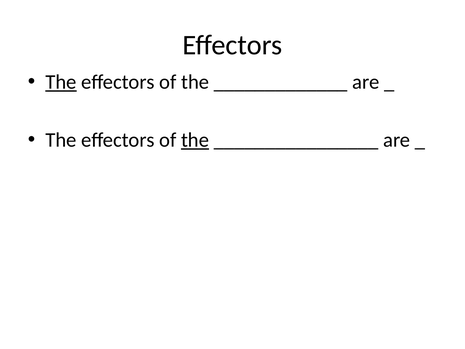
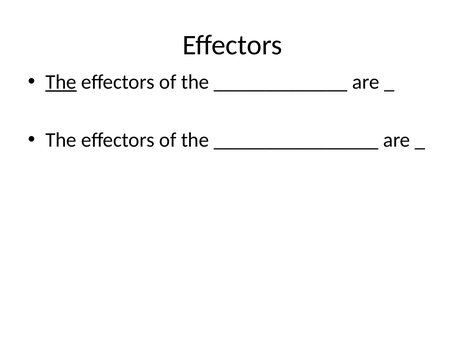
the at (195, 140) underline: present -> none
